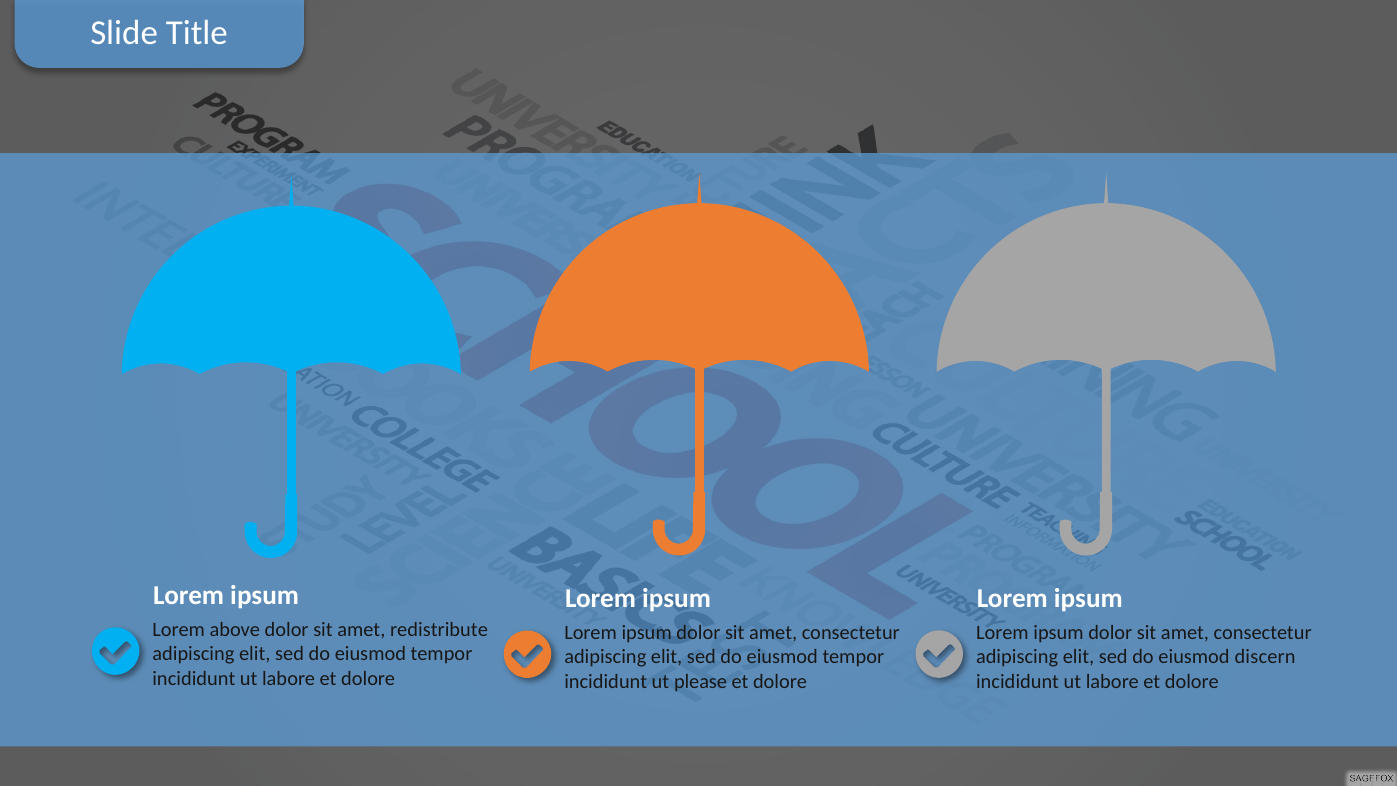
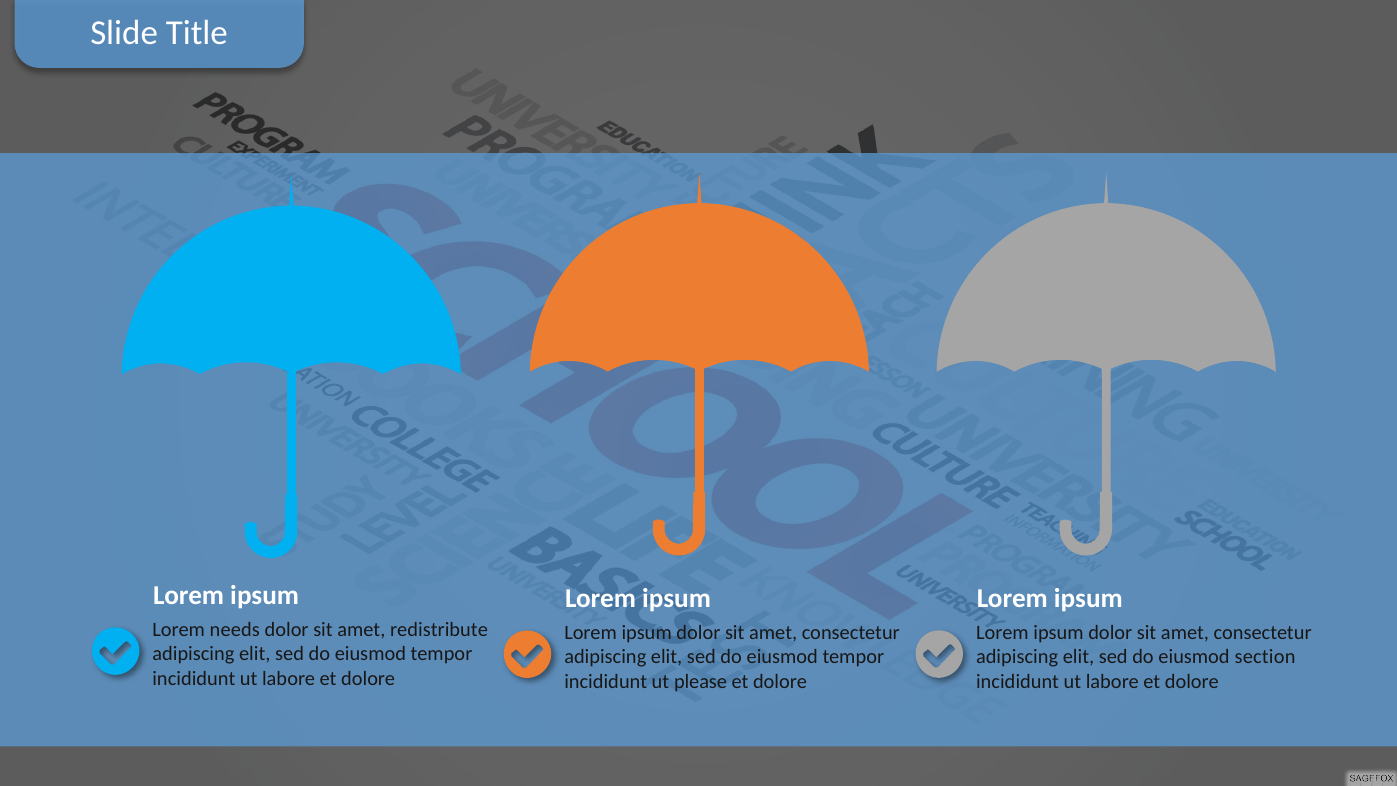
above: above -> needs
discern: discern -> section
